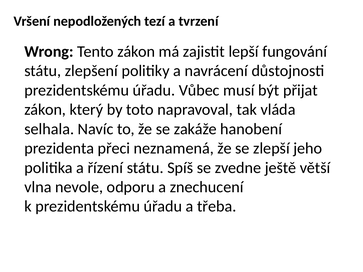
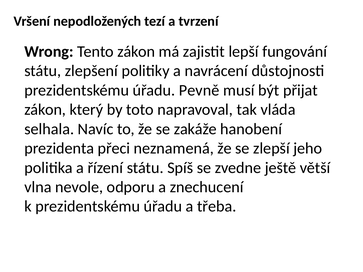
Vůbec: Vůbec -> Pevně
